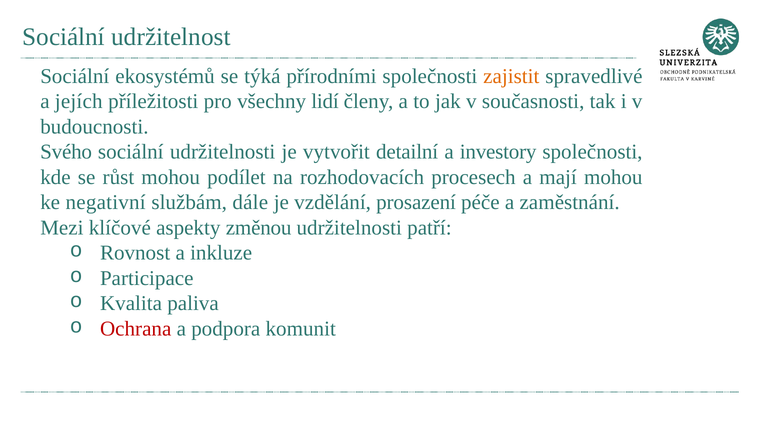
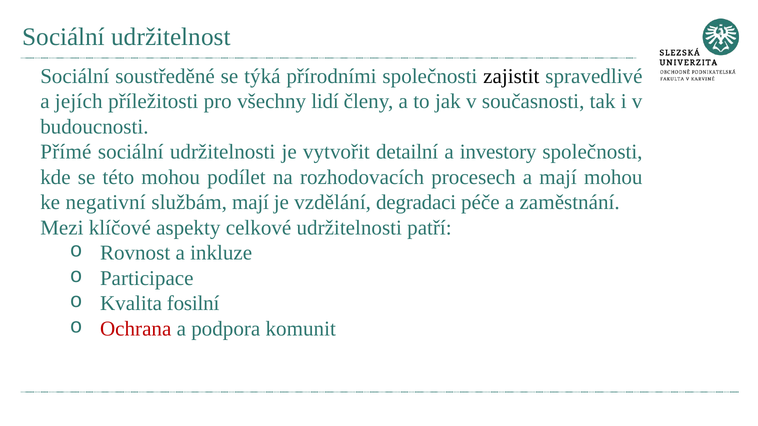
ekosystémů: ekosystémů -> soustředěné
zajistit colour: orange -> black
Svého: Svého -> Přímé
růst: růst -> této
službám dále: dále -> mají
prosazení: prosazení -> degradaci
změnou: změnou -> celkové
paliva: paliva -> fosilní
